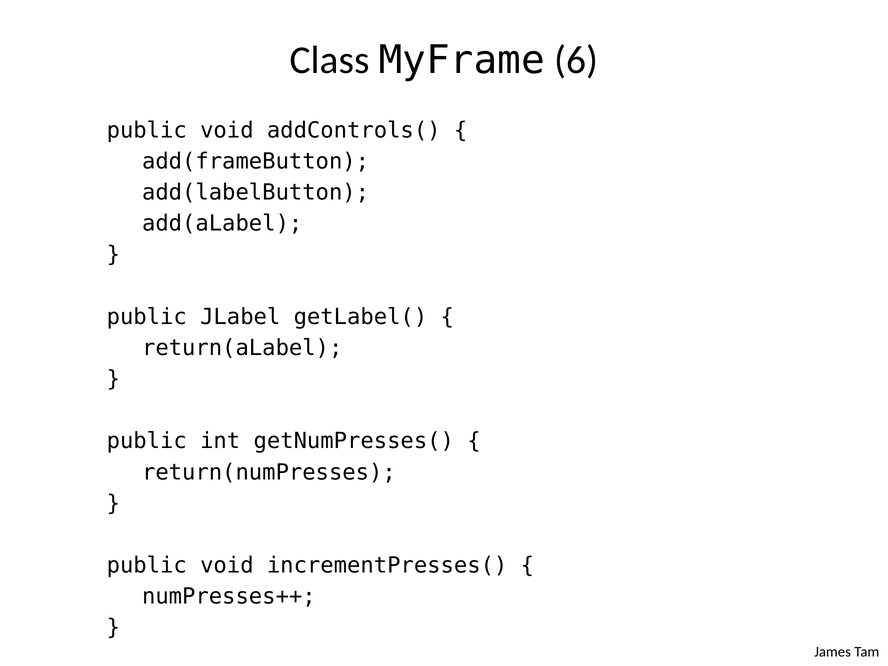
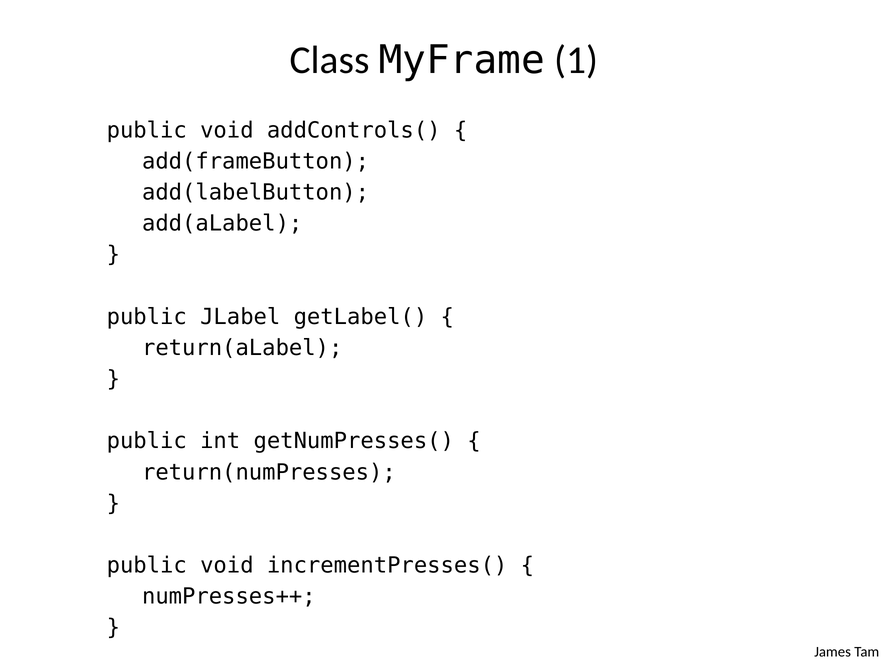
6: 6 -> 1
